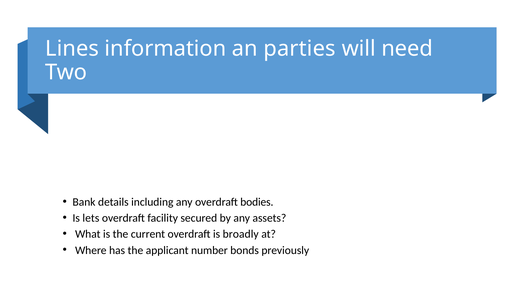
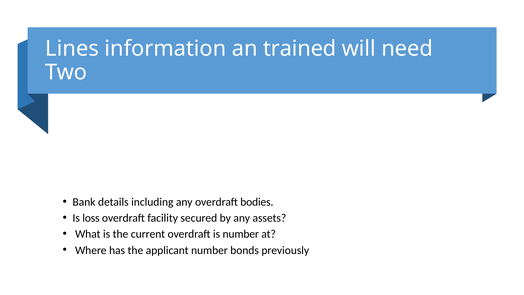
parties: parties -> trained
lets: lets -> loss
is broadly: broadly -> number
